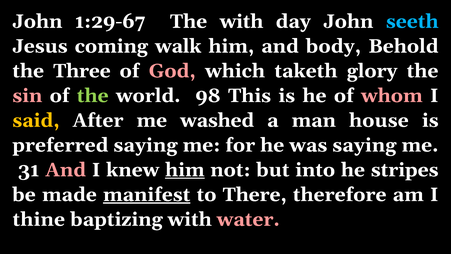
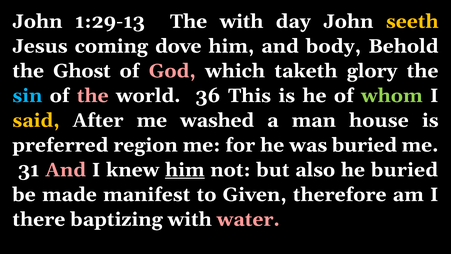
1:29-67: 1:29-67 -> 1:29-13
seeth colour: light blue -> yellow
walk: walk -> dove
Three: Three -> Ghost
sin colour: pink -> light blue
the at (93, 96) colour: light green -> pink
98: 98 -> 36
whom colour: pink -> light green
preferred saying: saying -> region
was saying: saying -> buried
into: into -> also
he stripes: stripes -> buried
manifest underline: present -> none
There: There -> Given
thine: thine -> there
